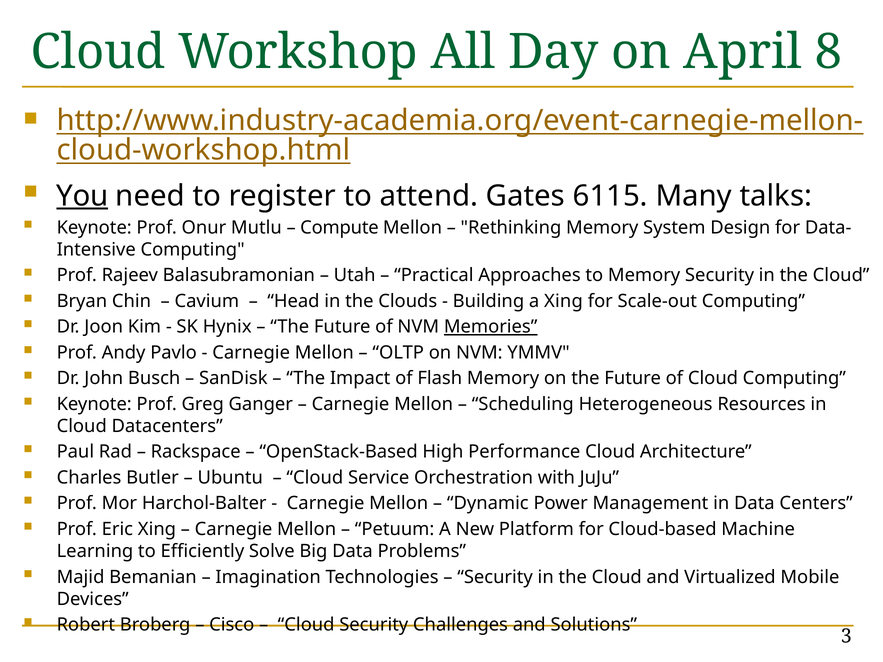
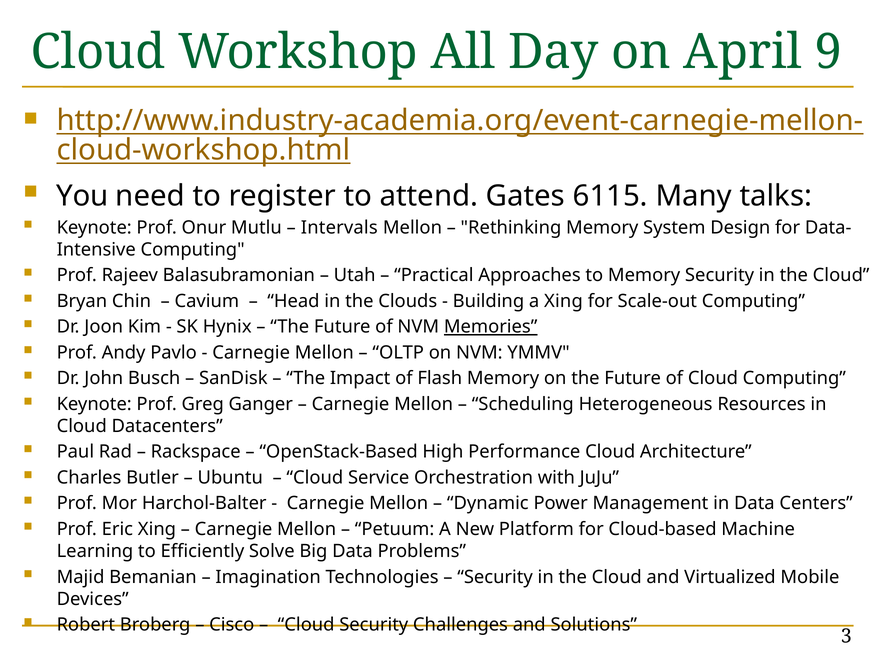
8: 8 -> 9
You underline: present -> none
Compute: Compute -> Intervals
